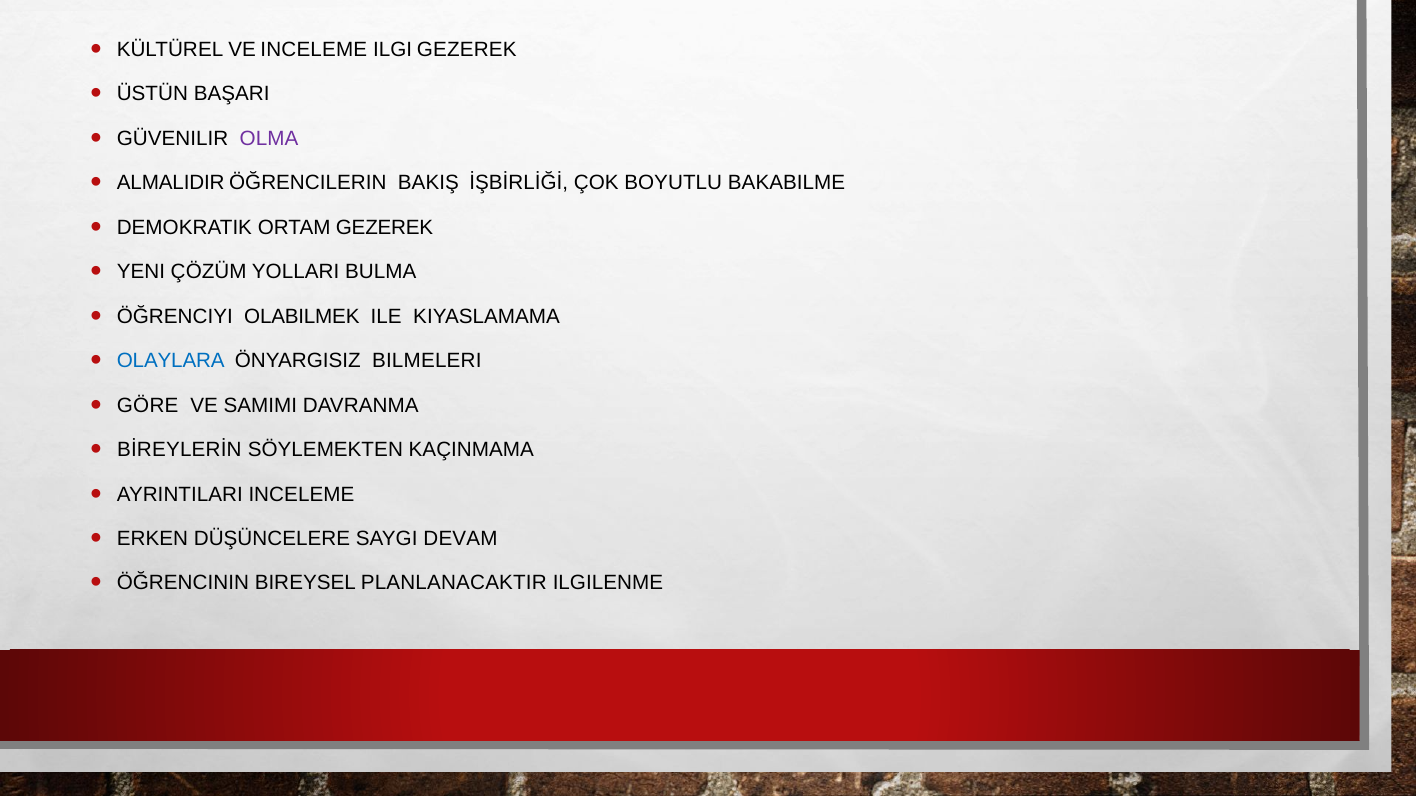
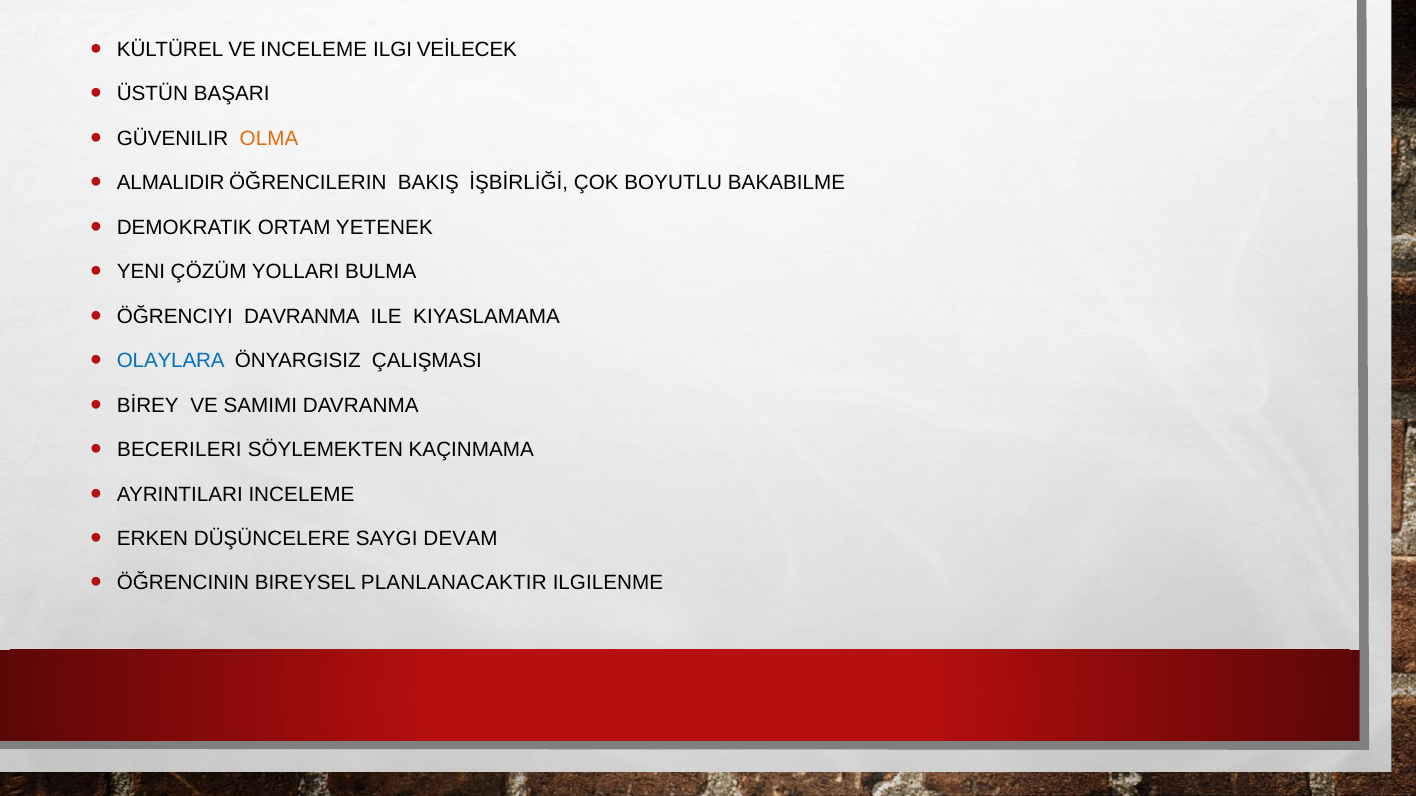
ILGI GEZEREK: GEZEREK -> VEİLECEK
OLMA colour: purple -> orange
ORTAM GEZEREK: GEZEREK -> YETENEK
ÖĞRENCIYI OLABILMEK: OLABILMEK -> DAVRANMA
BILMELERI: BILMELERI -> ÇALIŞMASI
GÖRE: GÖRE -> BİREY
BİREYLERİN: BİREYLERİN -> BECERILERI
